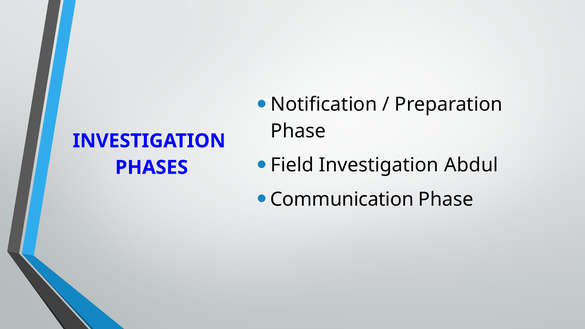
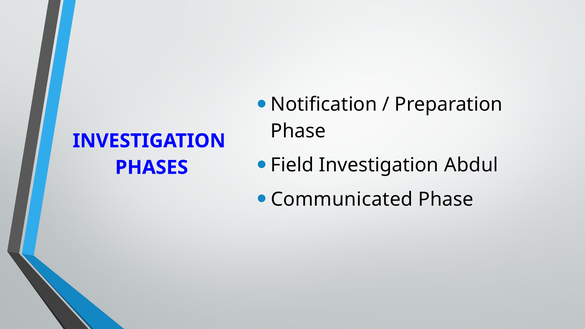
Communication: Communication -> Communicated
